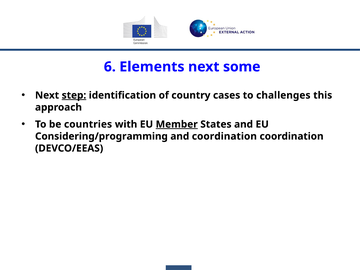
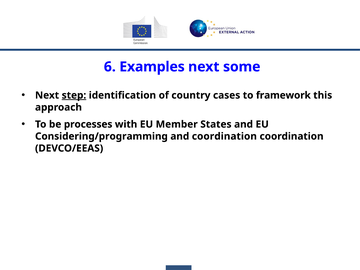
Elements: Elements -> Examples
challenges: challenges -> framework
countries: countries -> processes
Member underline: present -> none
